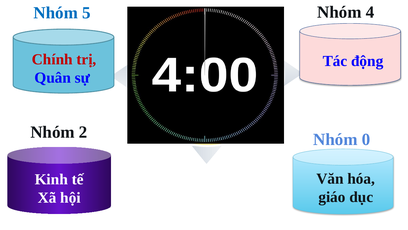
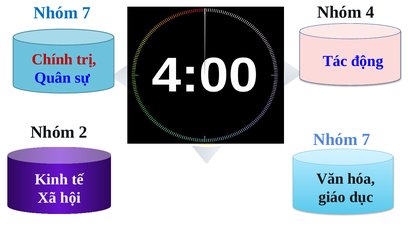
5 at (86, 13): 5 -> 7
2 Nhóm 0: 0 -> 7
